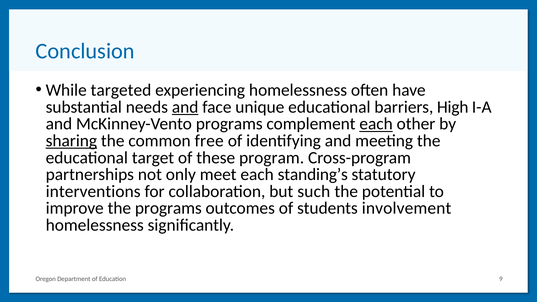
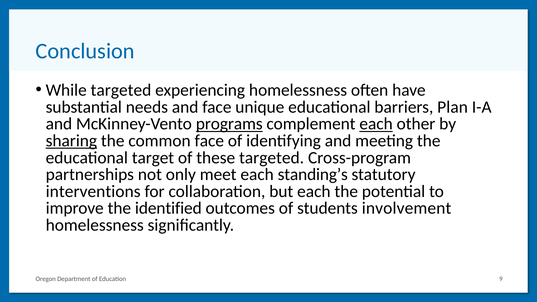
and at (185, 107) underline: present -> none
High: High -> Plan
programs at (229, 124) underline: none -> present
common free: free -> face
these program: program -> targeted
but such: such -> each
the programs: programs -> identified
